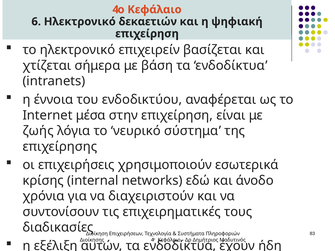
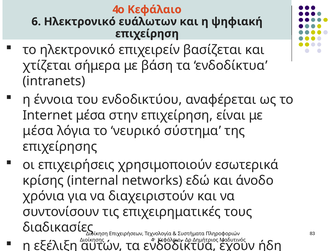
δεκαετιών: δεκαετιών -> ευάλωτων
ζωής at (38, 131): ζωής -> μέσα
